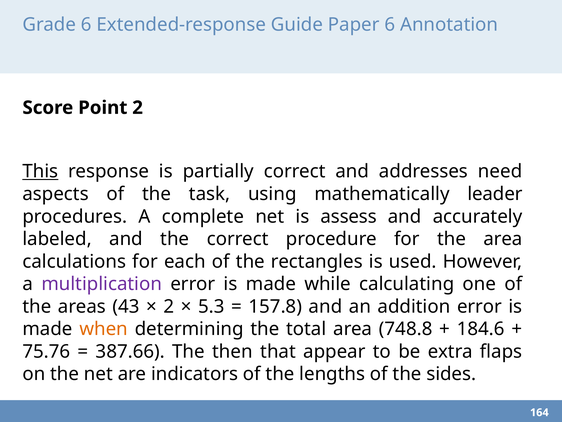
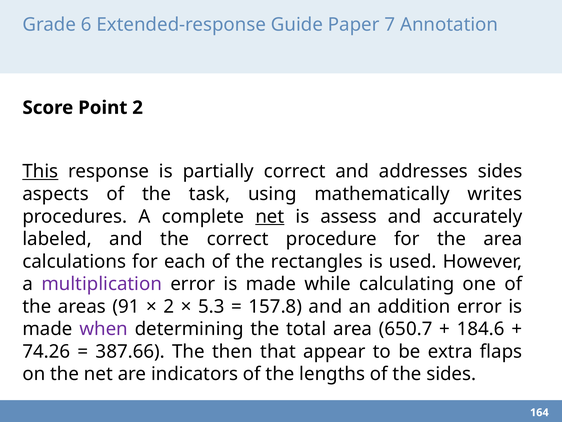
Paper 6: 6 -> 7
addresses need: need -> sides
leader: leader -> writes
net at (270, 216) underline: none -> present
43: 43 -> 91
when colour: orange -> purple
748.8: 748.8 -> 650.7
75.76: 75.76 -> 74.26
